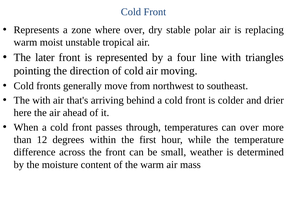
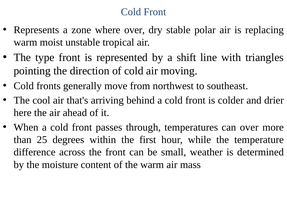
later: later -> type
four: four -> shift
The with: with -> cool
12: 12 -> 25
